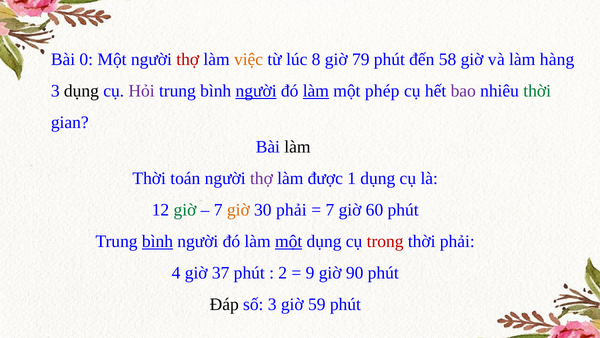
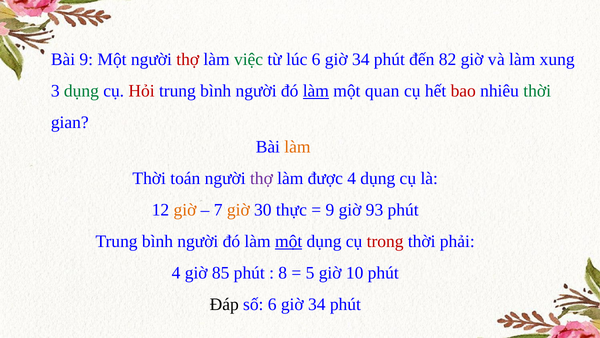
Bài 0: 0 -> 9
việc colour: orange -> green
lúc 8: 8 -> 6
79 at (361, 59): 79 -> 34
58: 58 -> 82
hàng: hàng -> xung
dụng at (81, 91) colour: black -> green
Hỏi colour: purple -> red
người at (256, 91) underline: present -> none
phép: phép -> quan
bao colour: purple -> red
làm at (297, 147) colour: black -> orange
được 1: 1 -> 4
giờ at (185, 210) colour: green -> orange
30 phải: phải -> thực
7 at (330, 210): 7 -> 9
60: 60 -> 93
bình at (157, 241) underline: present -> none
37: 37 -> 85
2: 2 -> 8
9: 9 -> 5
90: 90 -> 10
số 3: 3 -> 6
59 at (317, 304): 59 -> 34
